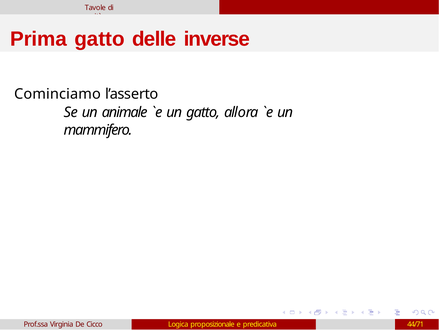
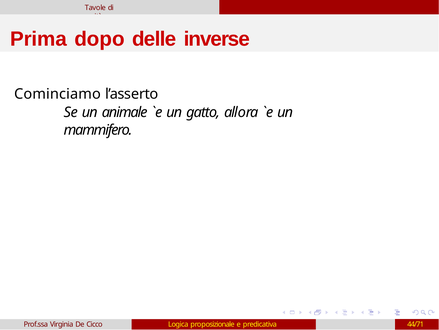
Prima gatto: gatto -> dopo
